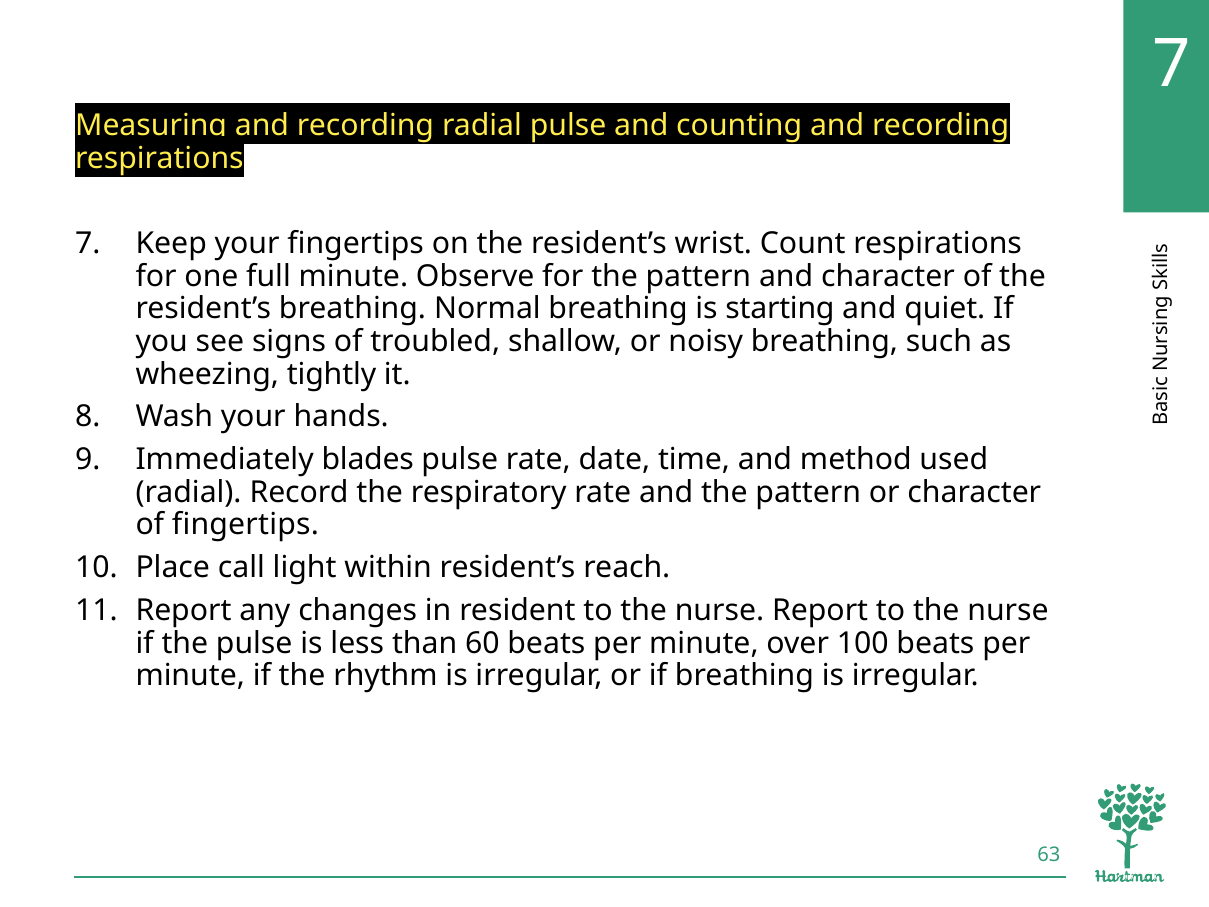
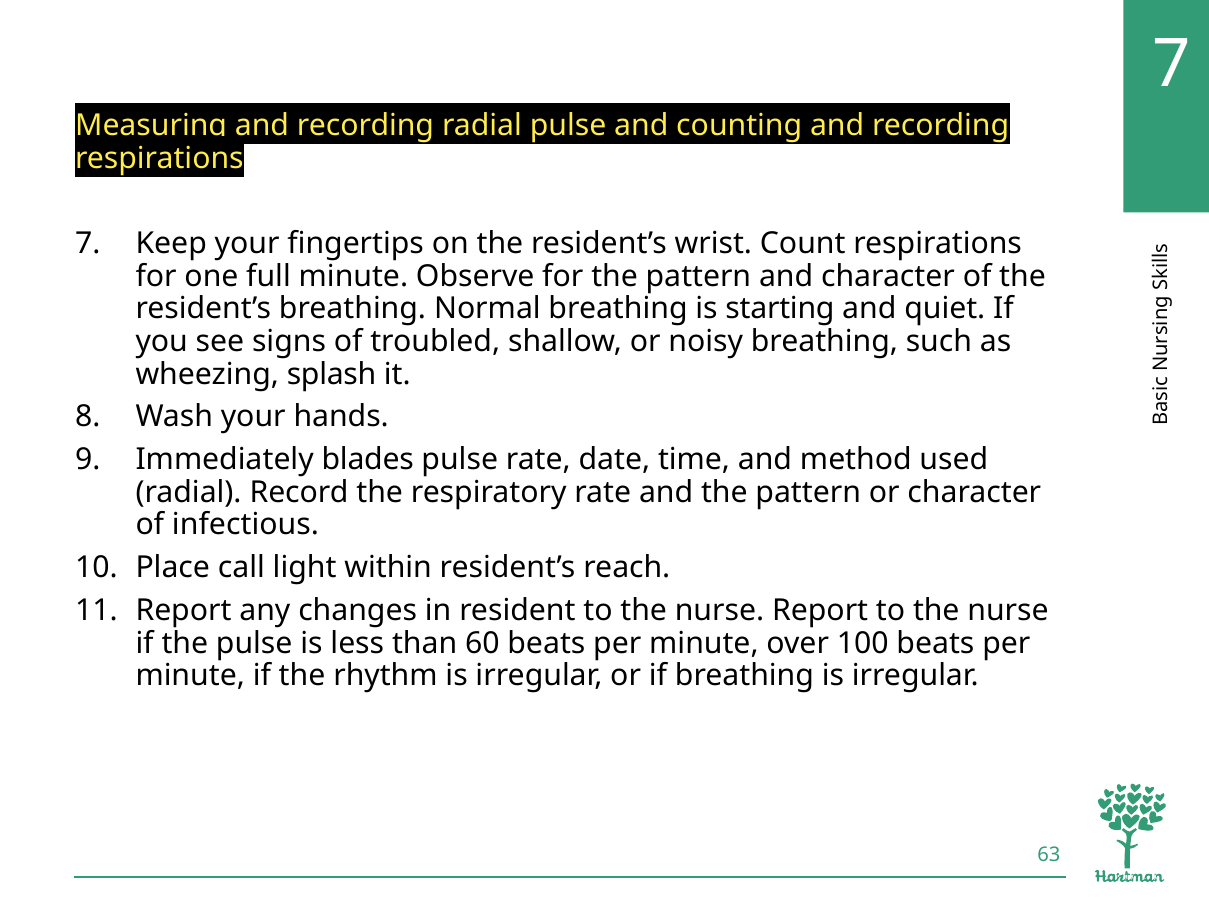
tightly: tightly -> splash
of fingertips: fingertips -> infectious
